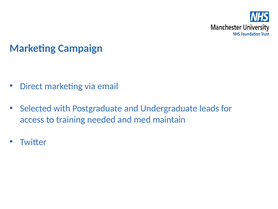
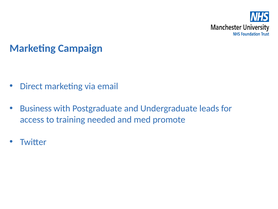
Selected: Selected -> Business
maintain: maintain -> promote
